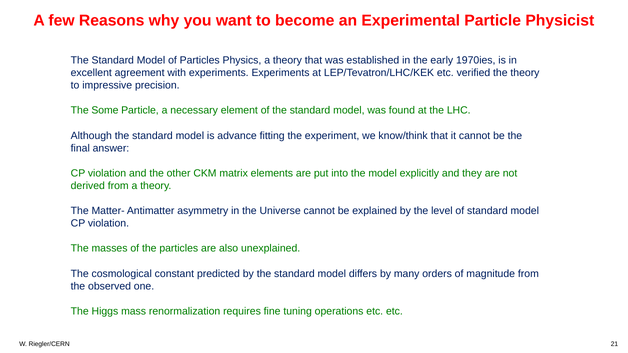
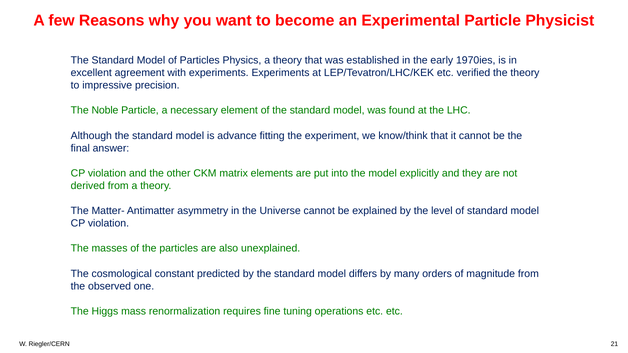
Some: Some -> Noble
